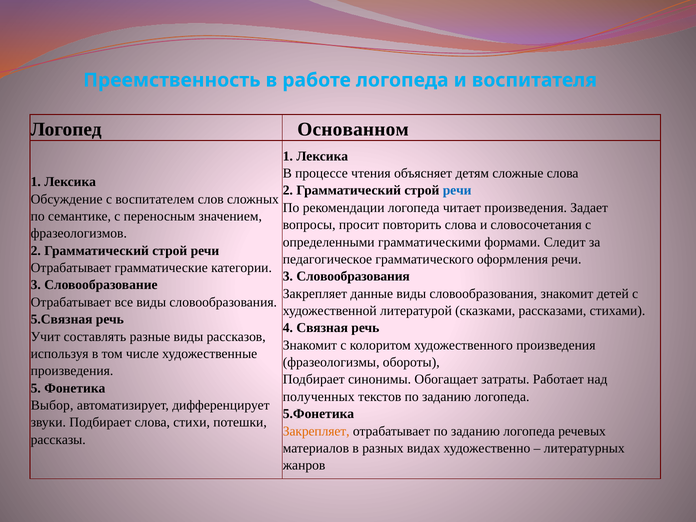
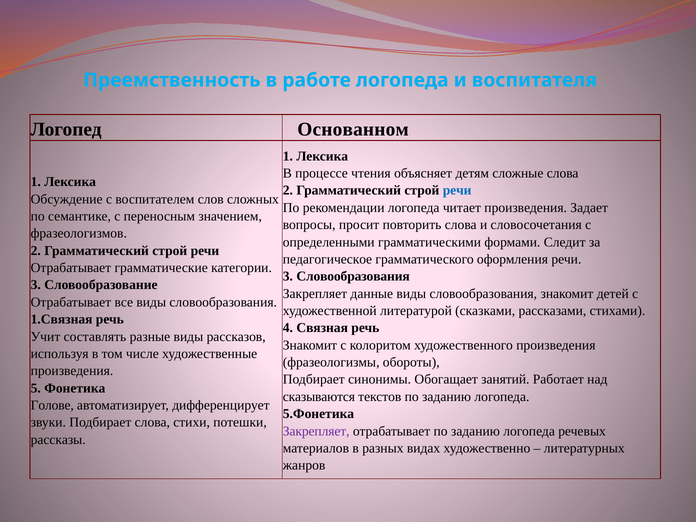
5.Связная: 5.Связная -> 1.Связная
затраты: затраты -> занятий
полученных: полученных -> сказываются
Выбор: Выбор -> Голове
Закрепляет at (316, 431) colour: orange -> purple
